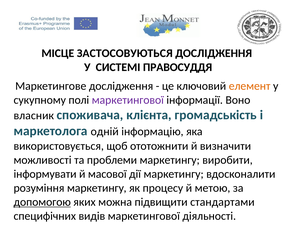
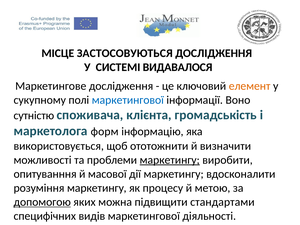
ПРАВОСУДДЯ: ПРАВОСУДДЯ -> ВИДАВАЛОСЯ
маркетингової at (128, 100) colour: purple -> blue
власник: власник -> сутністю
одній: одній -> форм
маркетингу at (170, 160) underline: none -> present
інформувати: інформувати -> опитуванння
